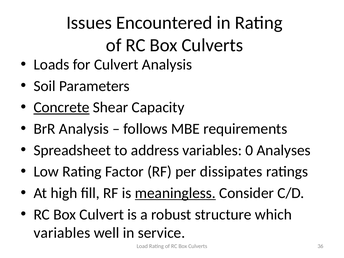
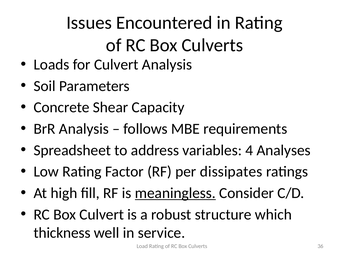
Concrete underline: present -> none
0: 0 -> 4
variables at (62, 233): variables -> thickness
